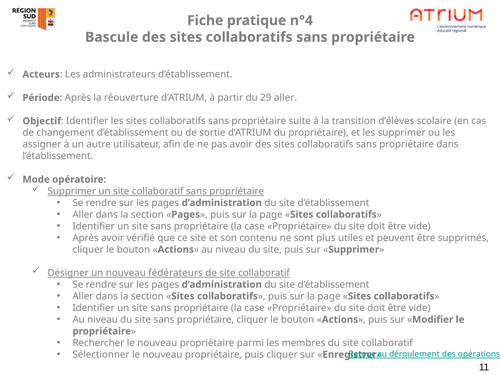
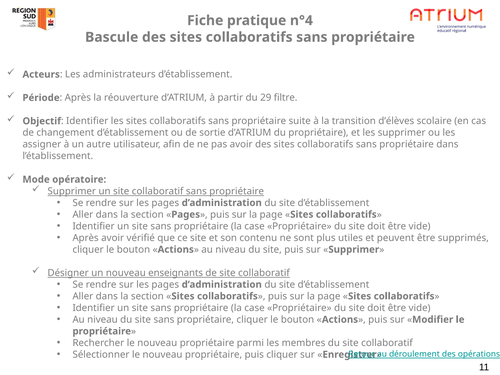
29 aller: aller -> filtre
fédérateurs: fédérateurs -> enseignants
